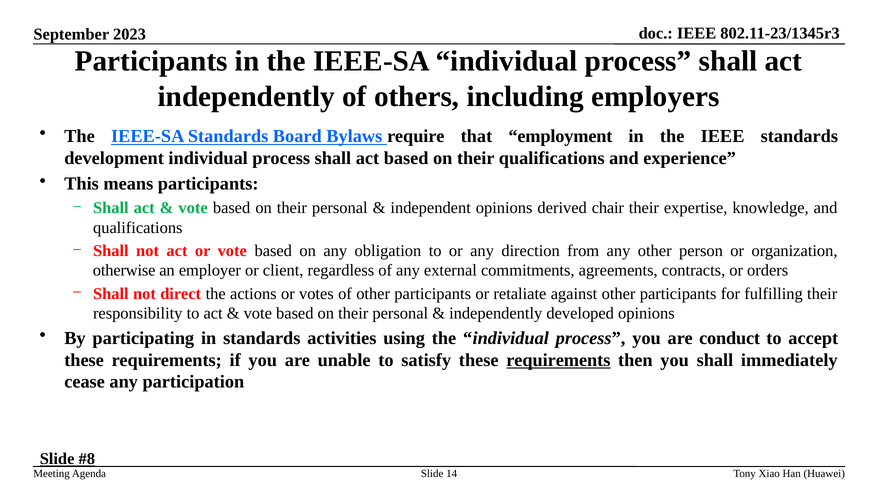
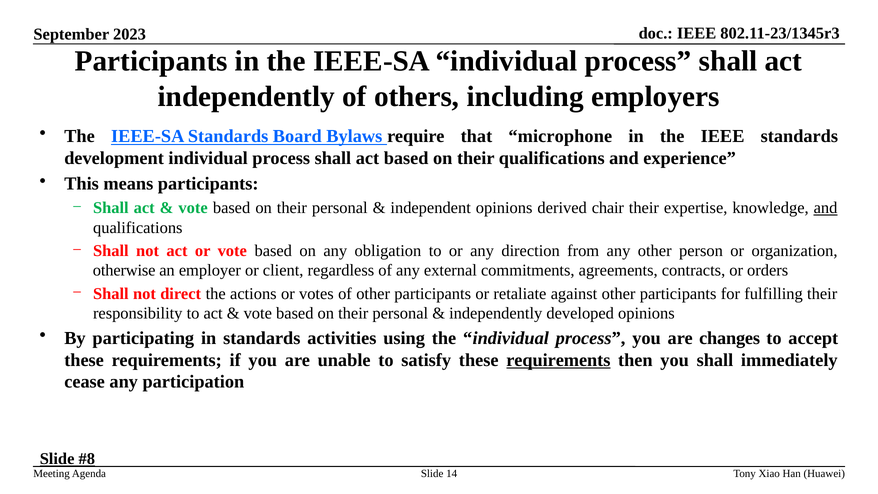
employment: employment -> microphone
and at (826, 208) underline: none -> present
conduct: conduct -> changes
